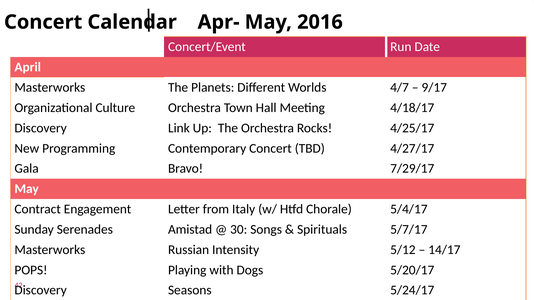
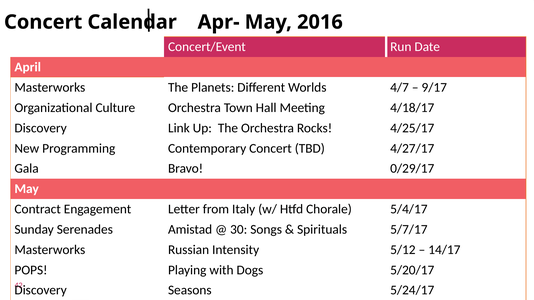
7/29/17: 7/29/17 -> 0/29/17
